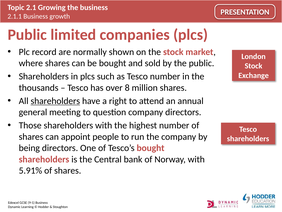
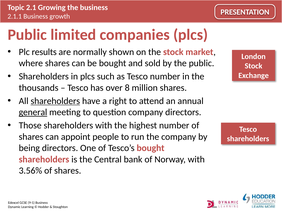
record: record -> results
general underline: none -> present
5.91%: 5.91% -> 3.56%
